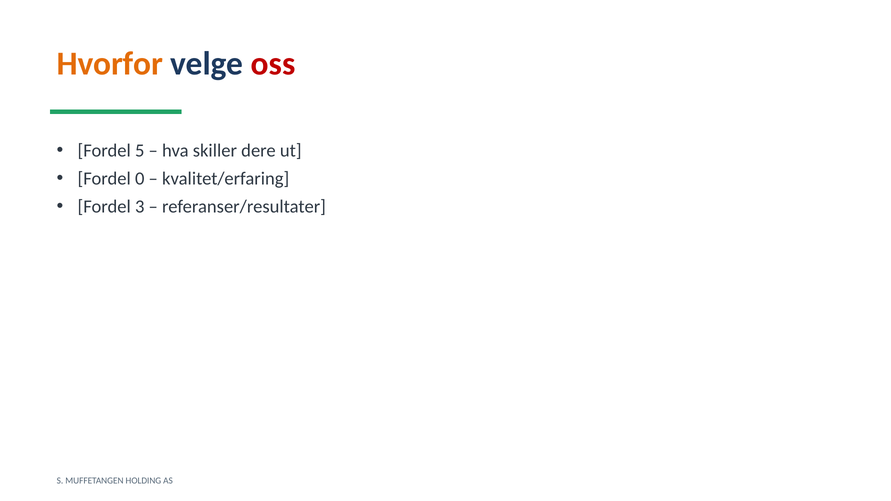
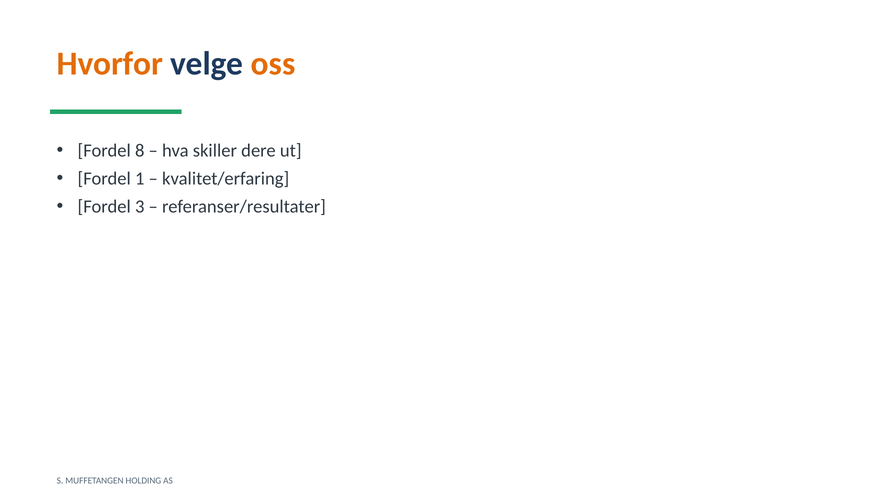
oss colour: red -> orange
5: 5 -> 8
0: 0 -> 1
